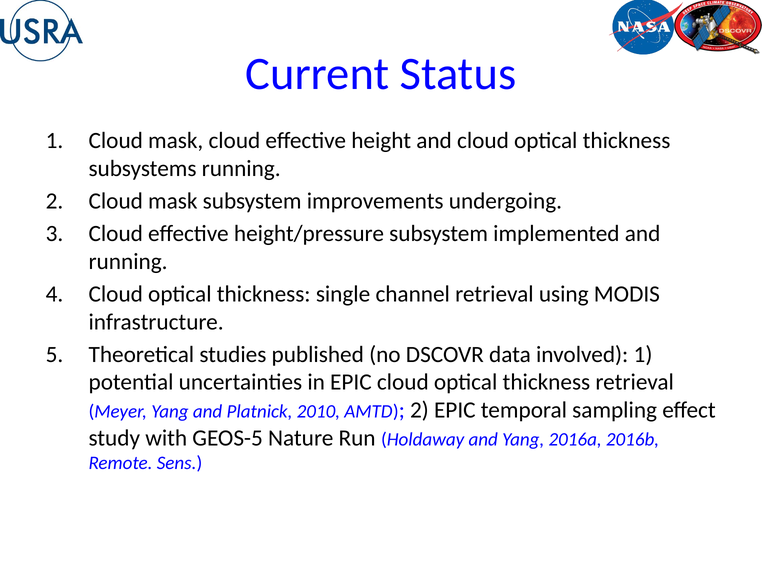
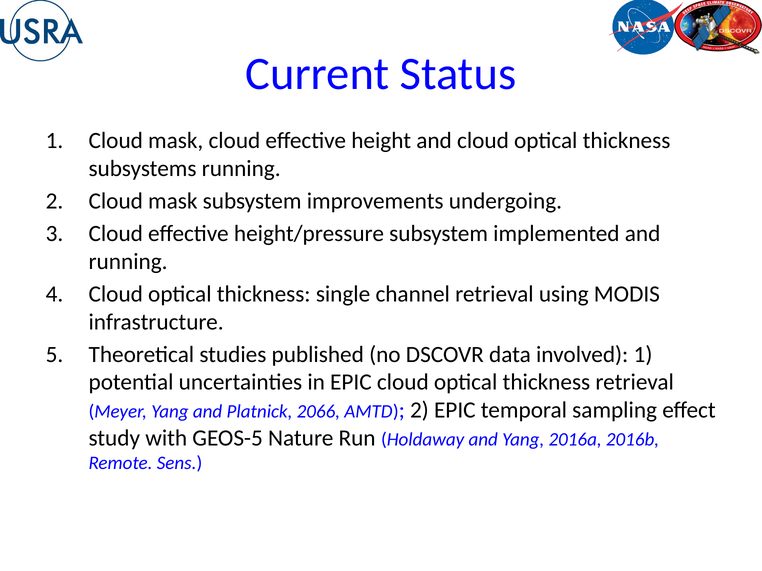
2010: 2010 -> 2066
